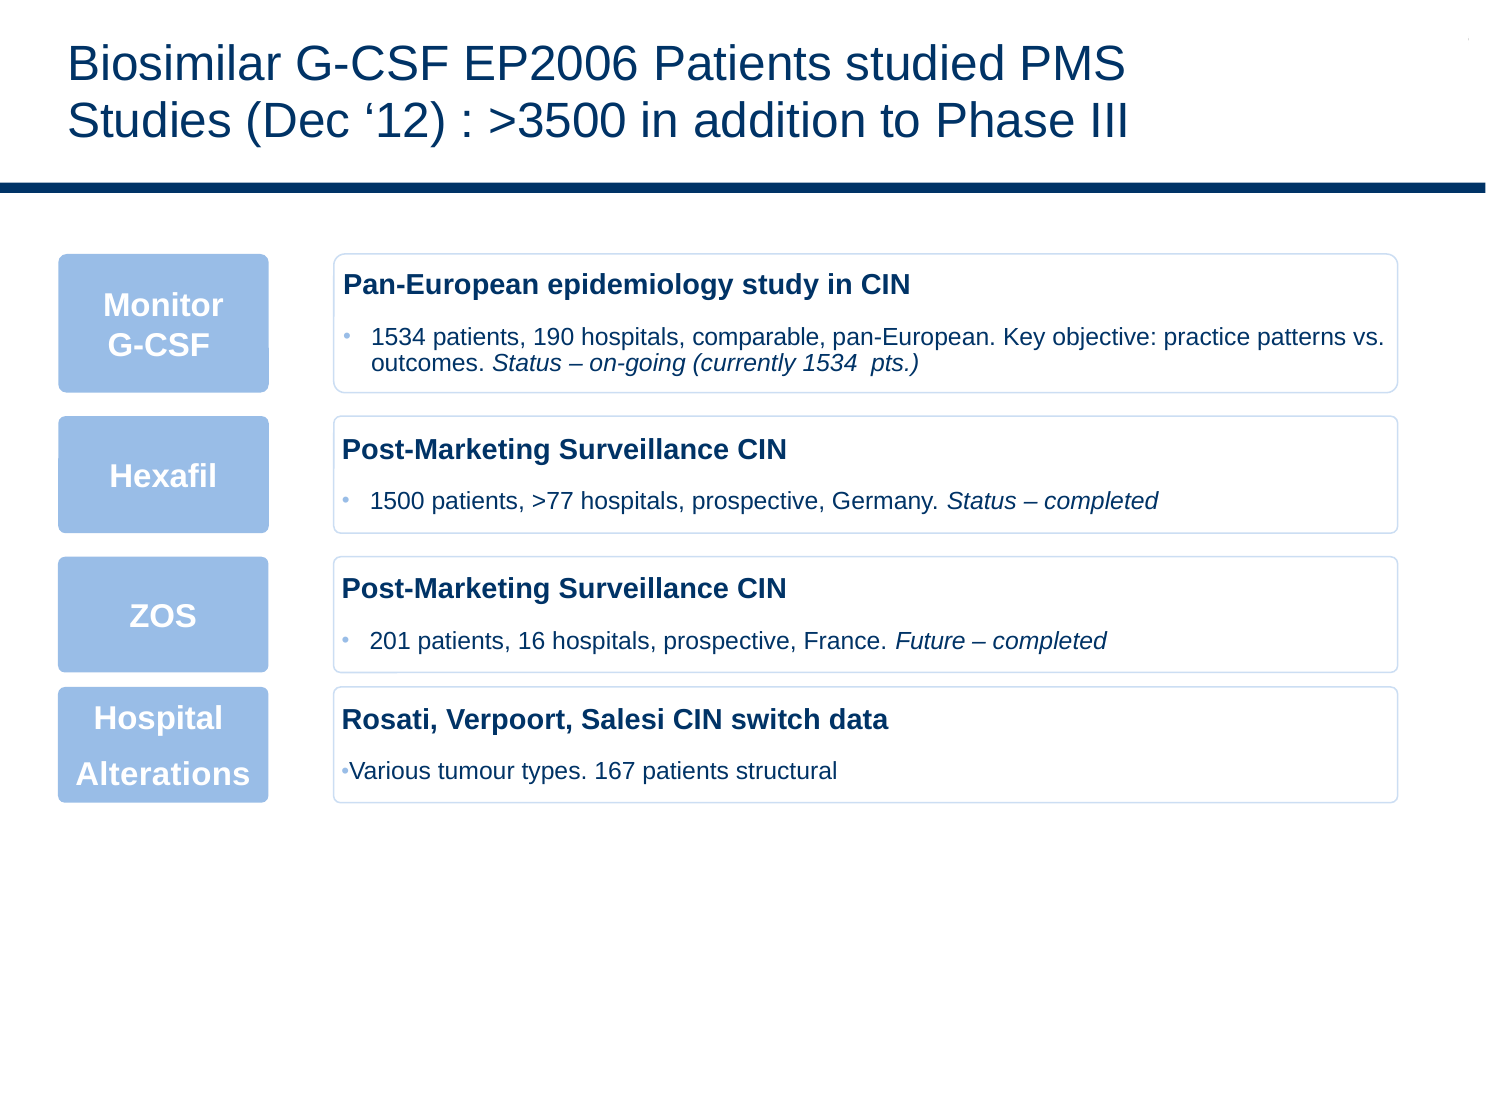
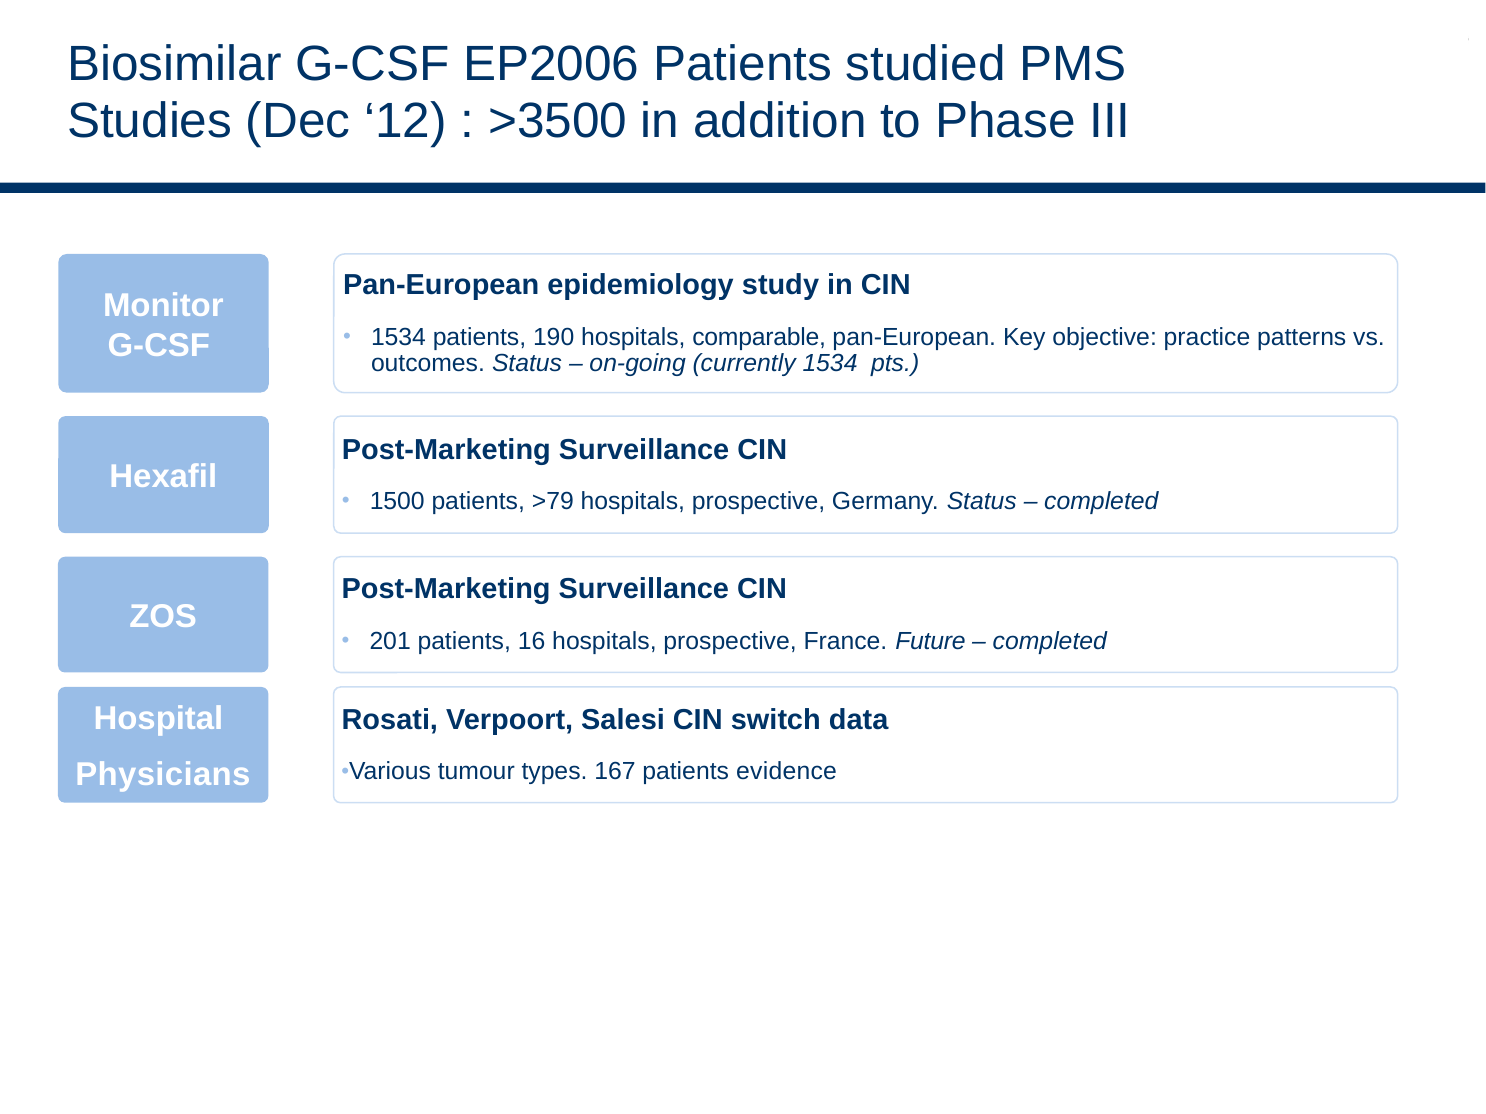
>77: >77 -> >79
Alterations: Alterations -> Physicians
structural: structural -> evidence
